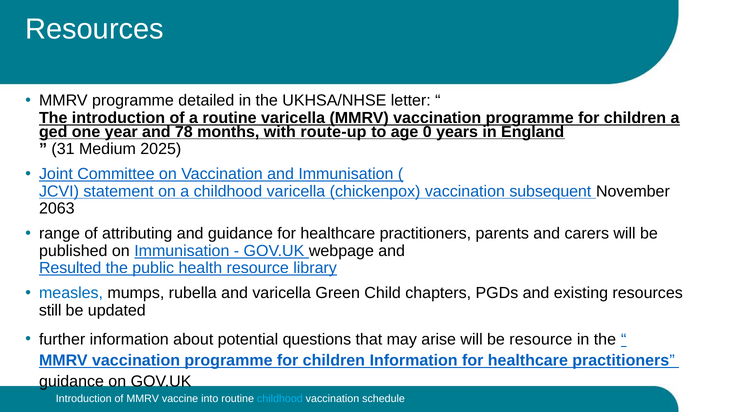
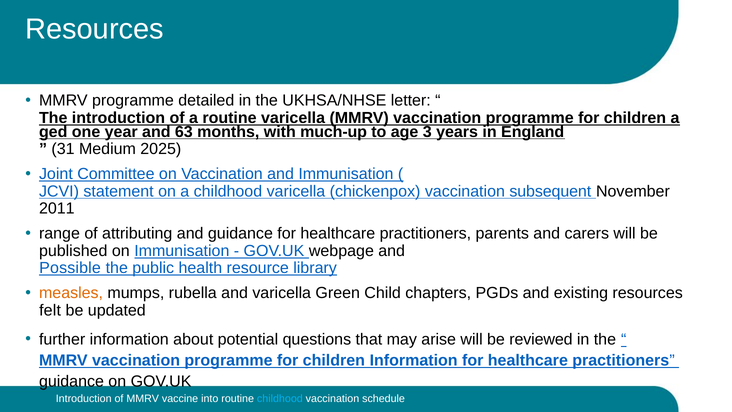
78: 78 -> 63
route-up: route-up -> much-up
0: 0 -> 3
2063: 2063 -> 2011
Resulted: Resulted -> Possible
measles colour: blue -> orange
still: still -> felt
be resource: resource -> reviewed
